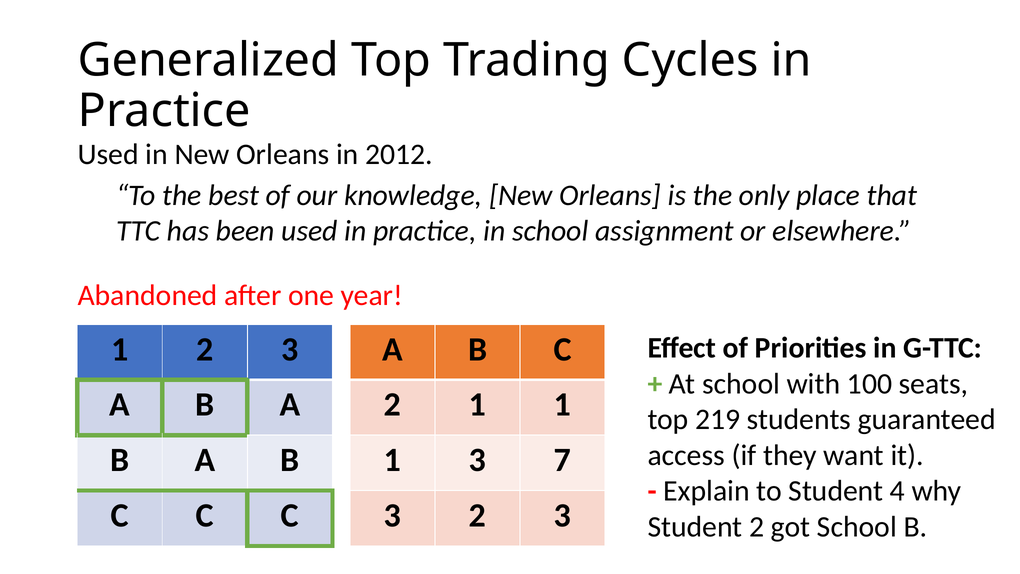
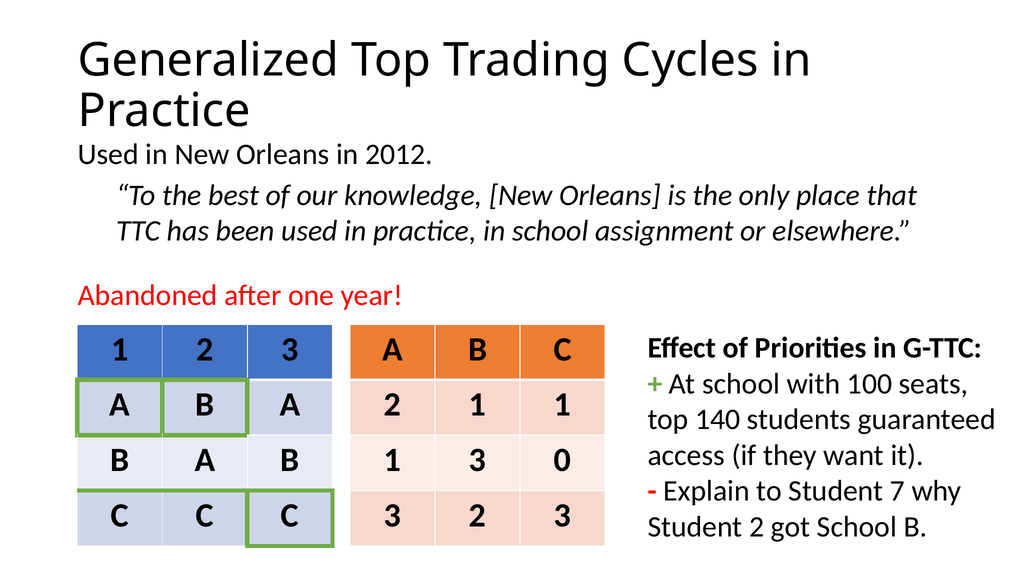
219: 219 -> 140
7: 7 -> 0
4: 4 -> 7
